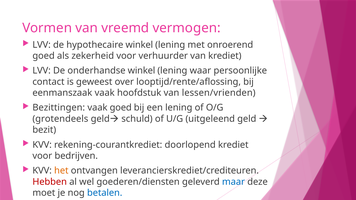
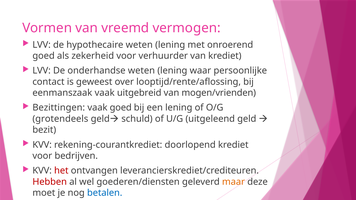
hypothecaire winkel: winkel -> weten
onderhandse winkel: winkel -> weten
hoofdstuk: hoofdstuk -> uitgebreid
lessen/vrienden: lessen/vrienden -> mogen/vrienden
het colour: orange -> red
maar colour: blue -> orange
